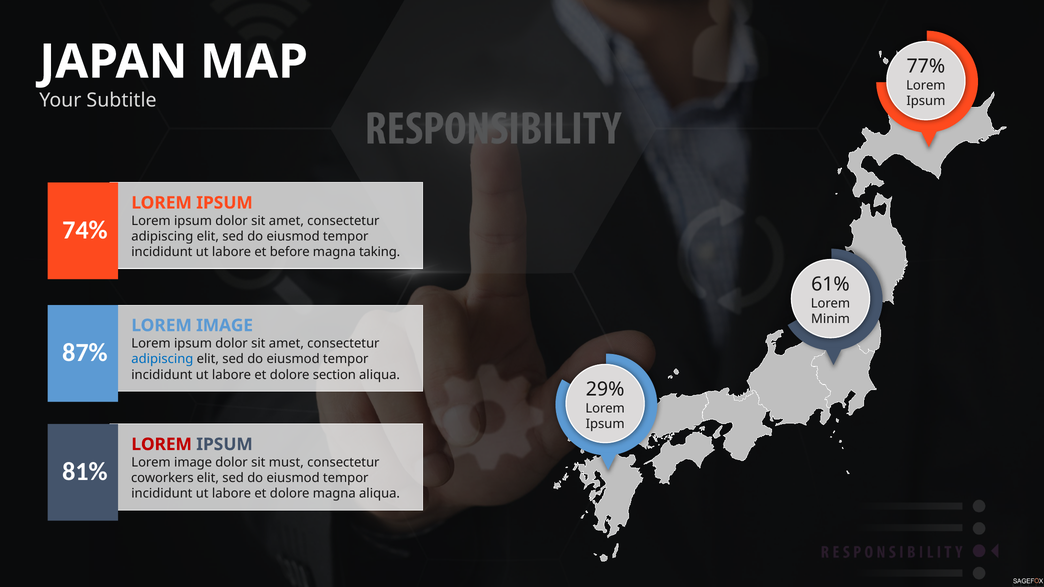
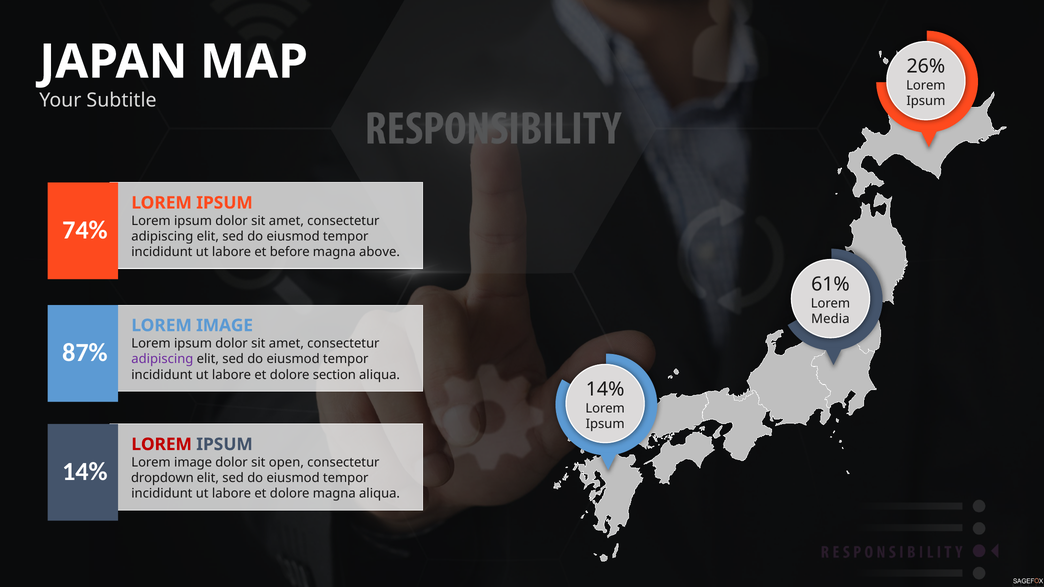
77%: 77% -> 26%
taking: taking -> above
Minim: Minim -> Media
adipiscing at (162, 359) colour: blue -> purple
29% at (605, 389): 29% -> 14%
must: must -> open
81% at (85, 472): 81% -> 14%
coworkers: coworkers -> dropdown
